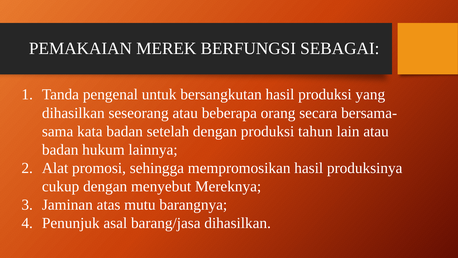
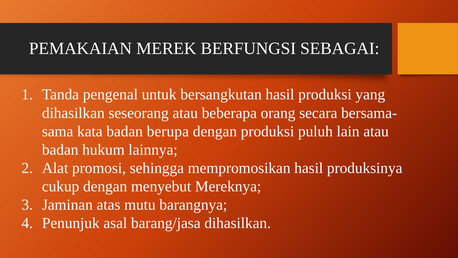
setelah: setelah -> berupa
tahun: tahun -> puluh
